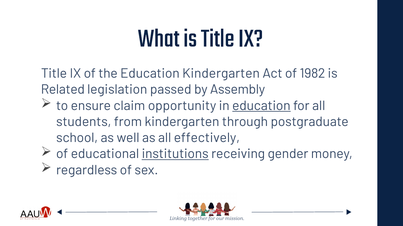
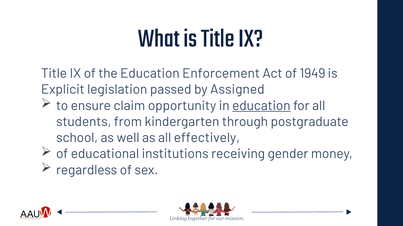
Education Kindergarten: Kindergarten -> Enforcement
1982: 1982 -> 1949
Related: Related -> Explicit
Assembly: Assembly -> Assigned
institutions underline: present -> none
